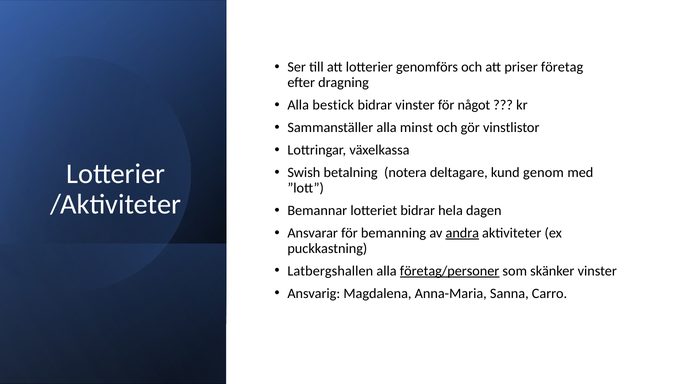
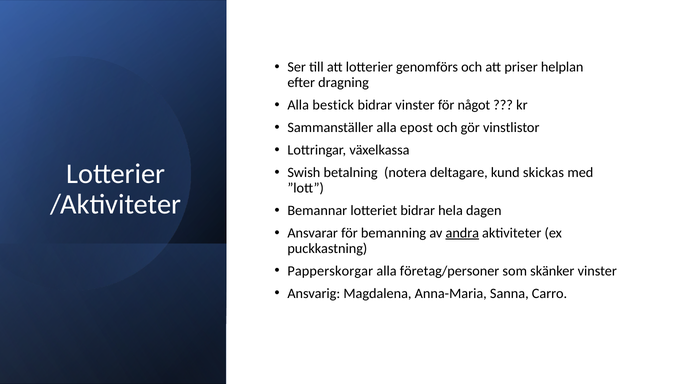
företag: företag -> helplan
minst: minst -> epost
genom: genom -> skickas
Latbergshallen: Latbergshallen -> Papperskorgar
företag/personer underline: present -> none
